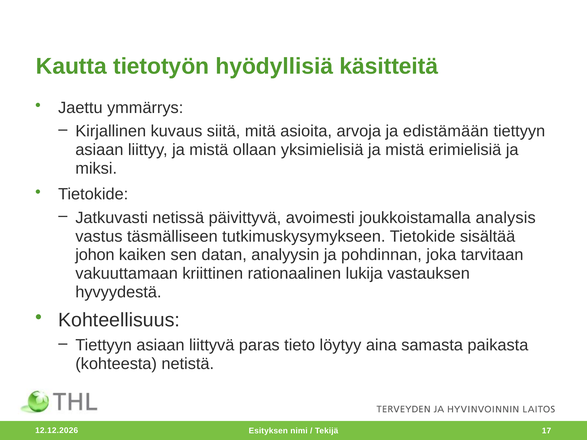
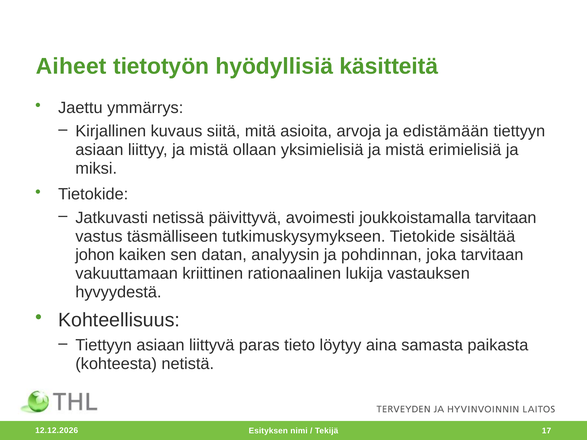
Kautta: Kautta -> Aiheet
joukkoistamalla analysis: analysis -> tarvitaan
